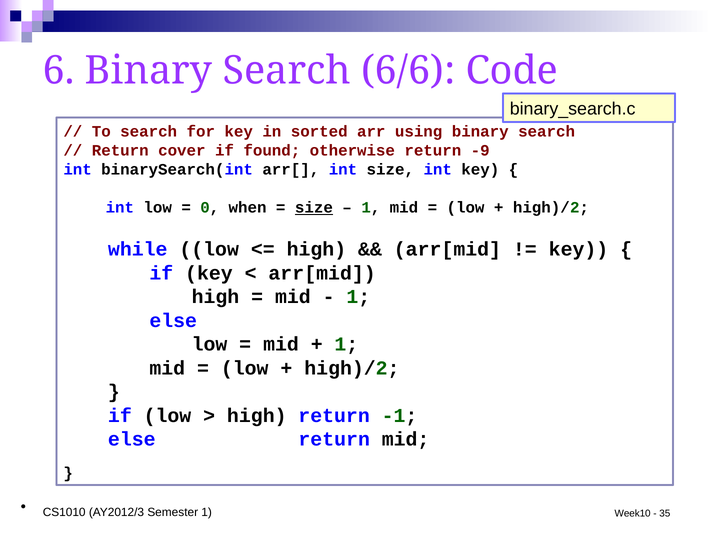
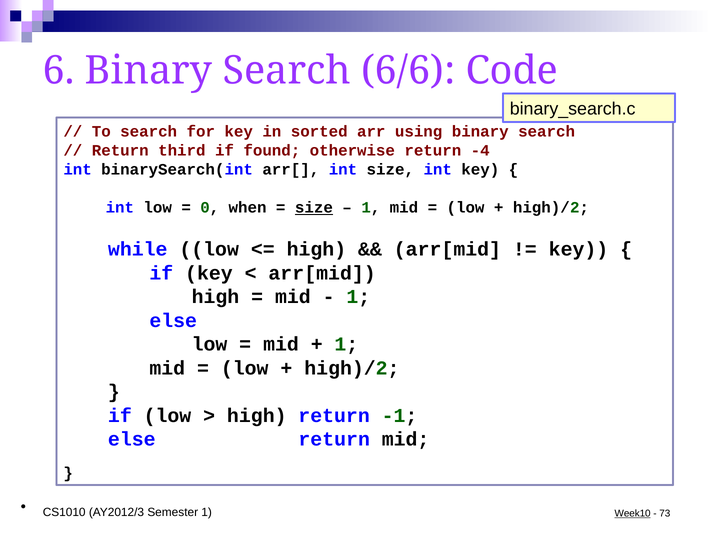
cover: cover -> third
-9: -9 -> -4
Week10 underline: none -> present
35: 35 -> 73
